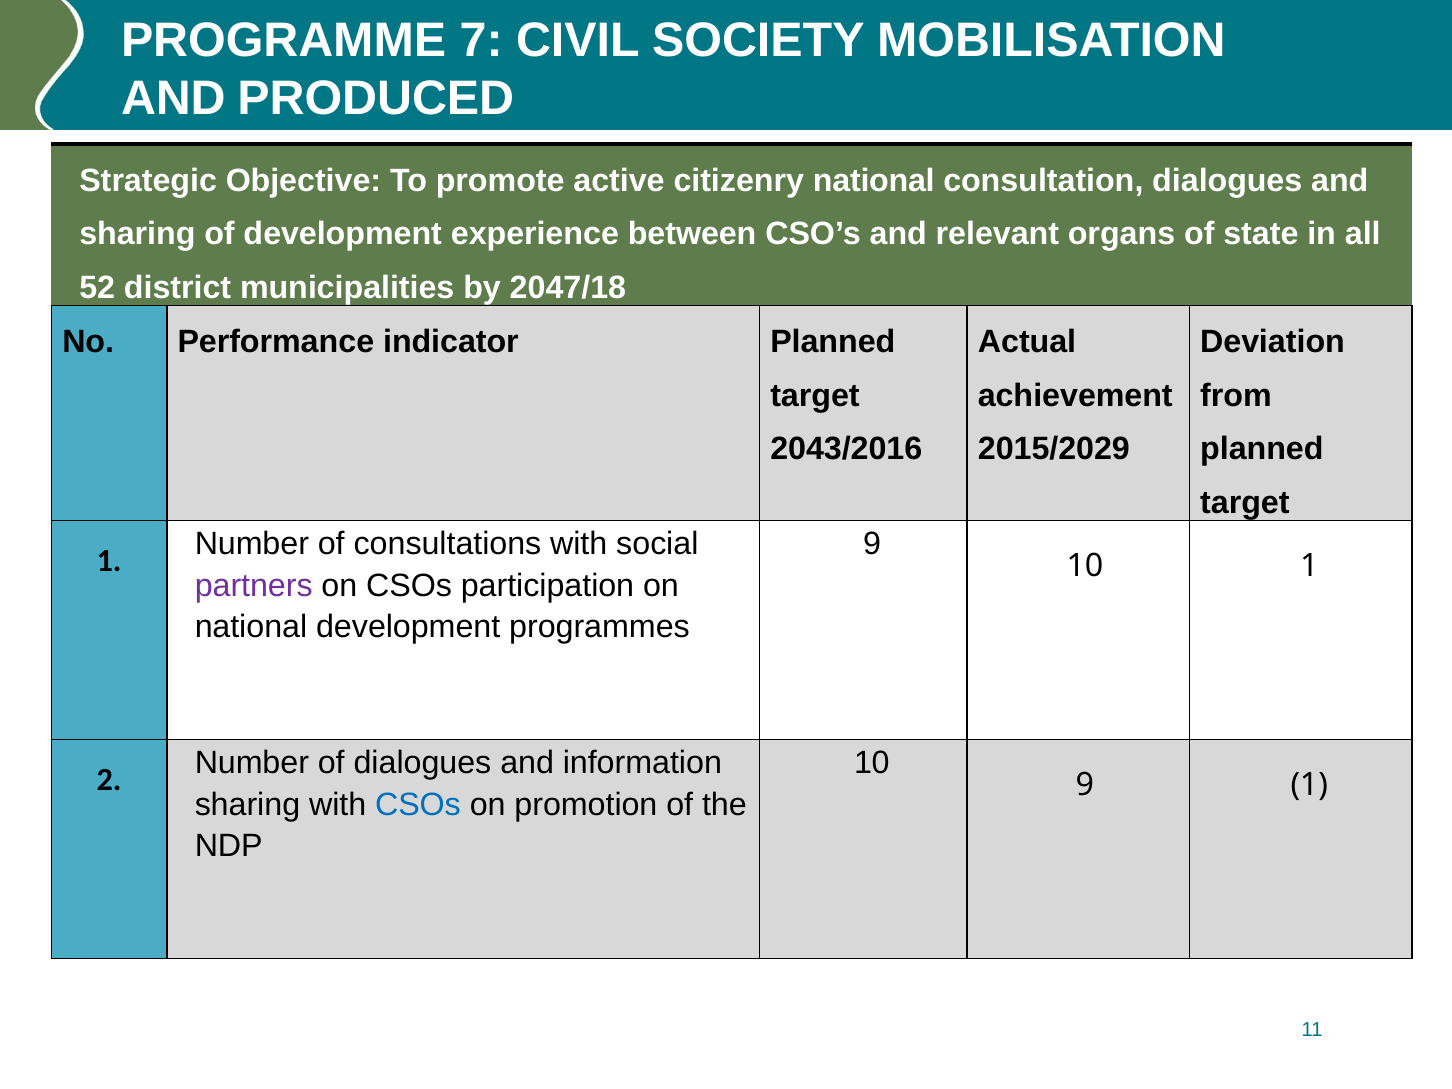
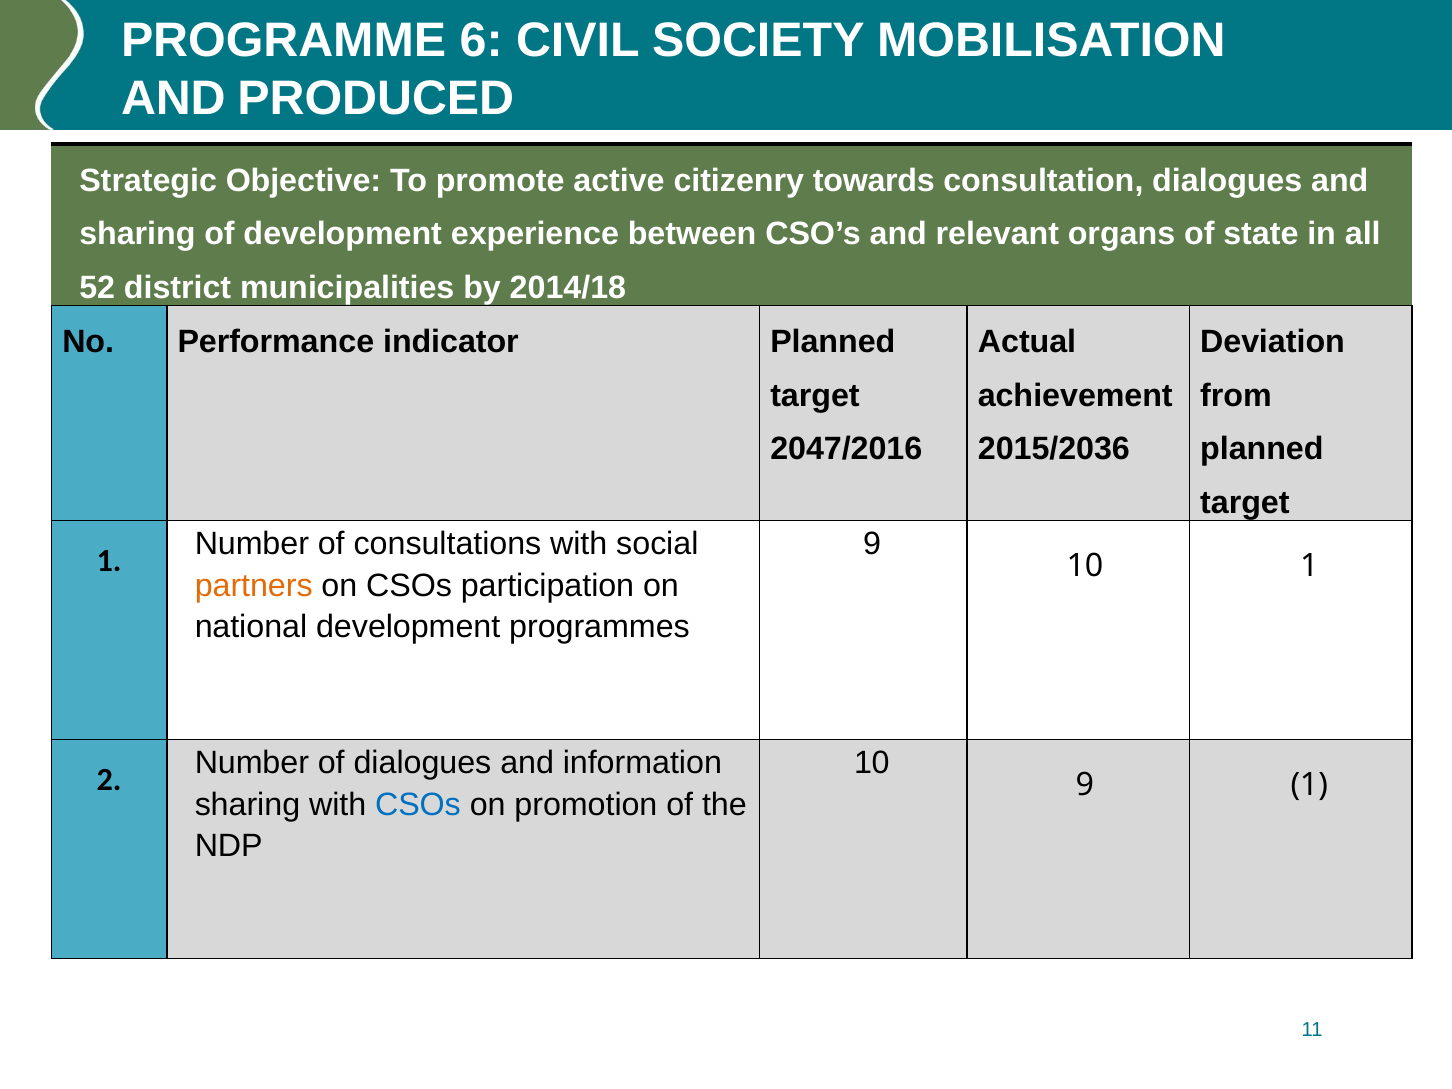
7: 7 -> 6
citizenry national: national -> towards
2047/18: 2047/18 -> 2014/18
2043/2016: 2043/2016 -> 2047/2016
2015/2029: 2015/2029 -> 2015/2036
partners colour: purple -> orange
